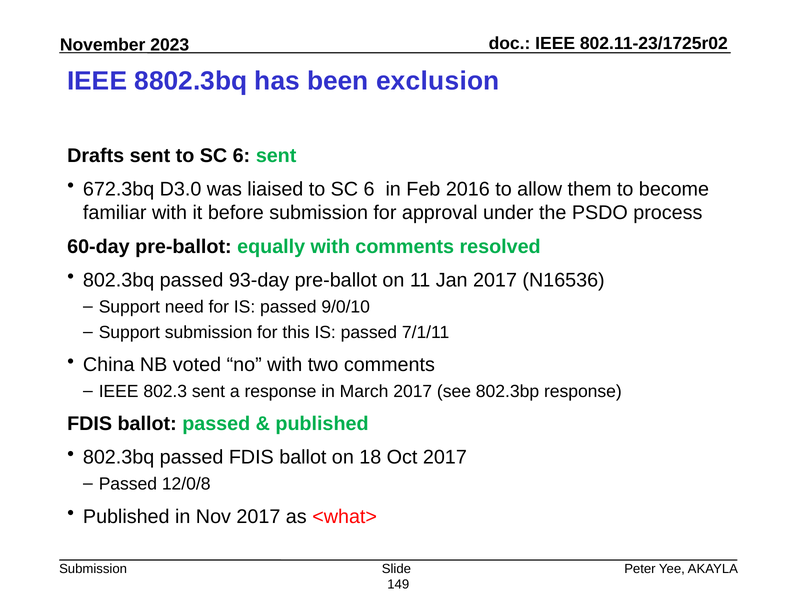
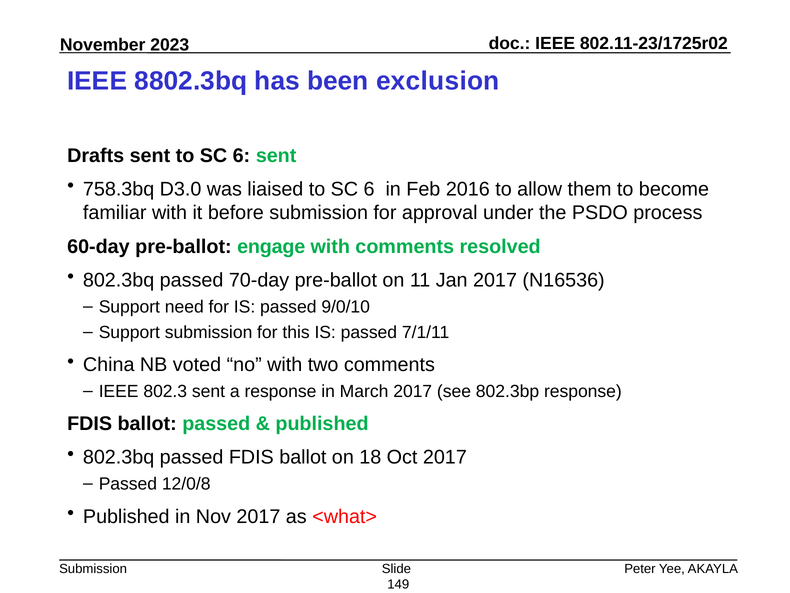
672.3bq: 672.3bq -> 758.3bq
equally: equally -> engage
93-day: 93-day -> 70-day
